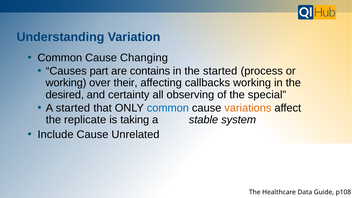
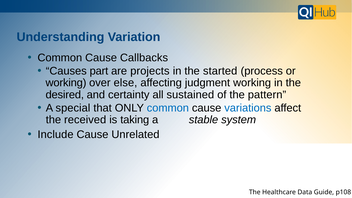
Changing: Changing -> Callbacks
contains: contains -> projects
their: their -> else
callbacks: callbacks -> judgment
observing: observing -> sustained
special: special -> pattern
A started: started -> special
variations colour: orange -> blue
replicate: replicate -> received
